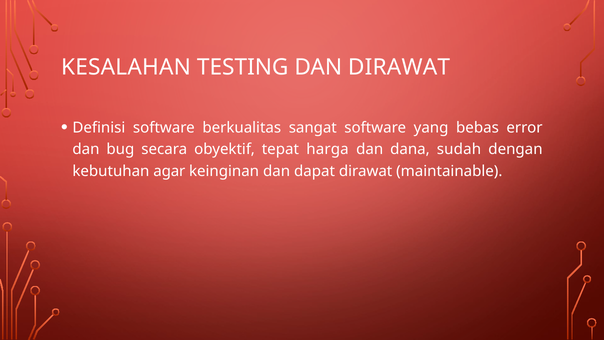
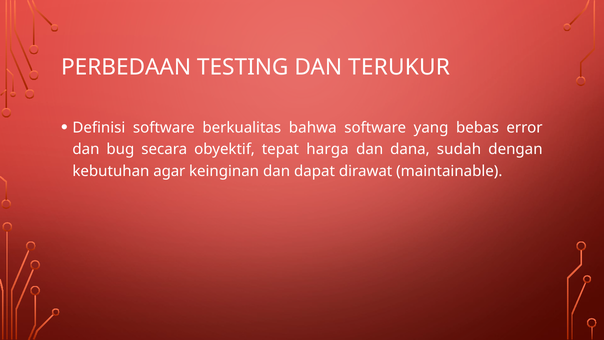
KESALAHAN: KESALAHAN -> PERBEDAAN
DAN DIRAWAT: DIRAWAT -> TERUKUR
sangat: sangat -> bahwa
